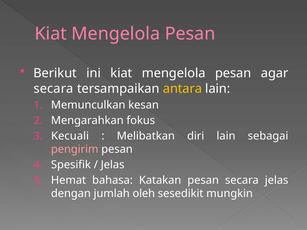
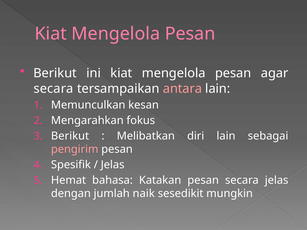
antara colour: yellow -> pink
Kecuali at (70, 136): Kecuali -> Berikut
oleh: oleh -> naik
